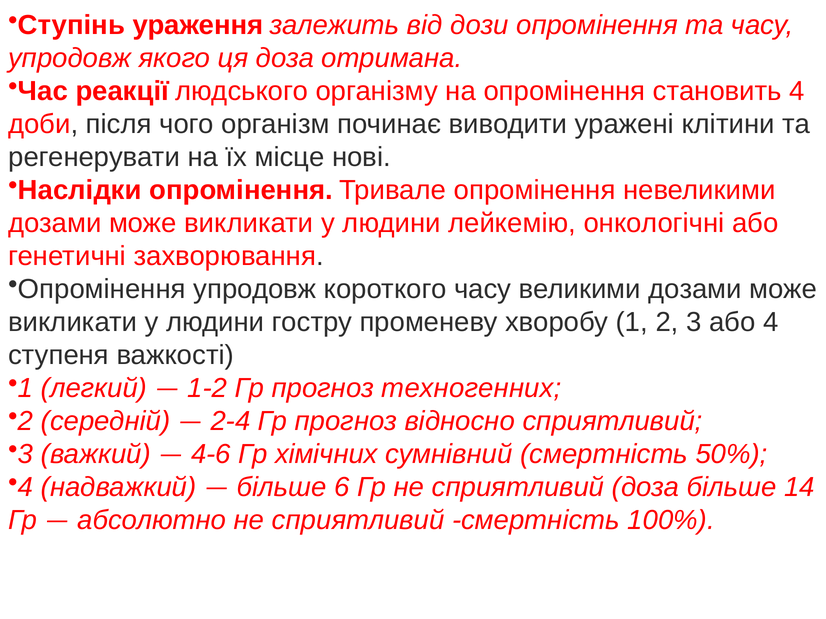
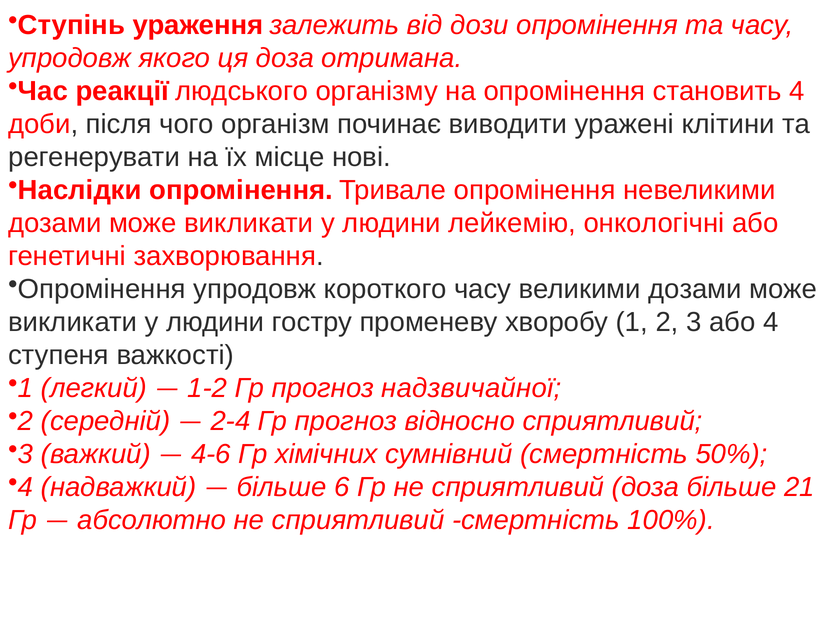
техногенних: техногенних -> надзвичайної
14: 14 -> 21
